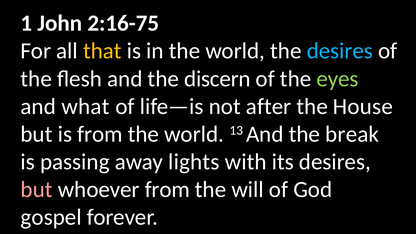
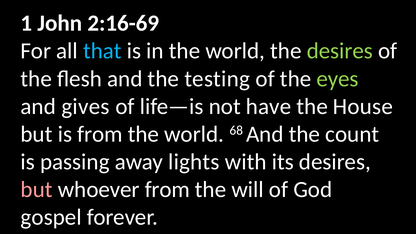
2:16-75: 2:16-75 -> 2:16-69
that colour: yellow -> light blue
desires at (340, 51) colour: light blue -> light green
discern: discern -> testing
what: what -> gives
after: after -> have
13: 13 -> 68
break: break -> count
